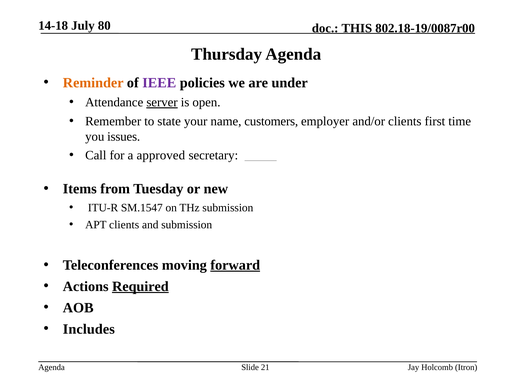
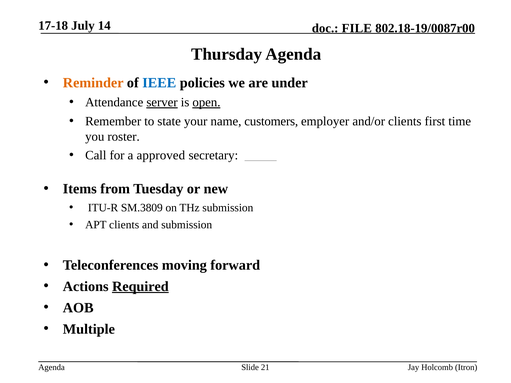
14-18: 14-18 -> 17-18
80: 80 -> 14
THIS: THIS -> FILE
IEEE colour: purple -> blue
open underline: none -> present
issues: issues -> roster
SM.1547: SM.1547 -> SM.3809
forward underline: present -> none
Includes: Includes -> Multiple
